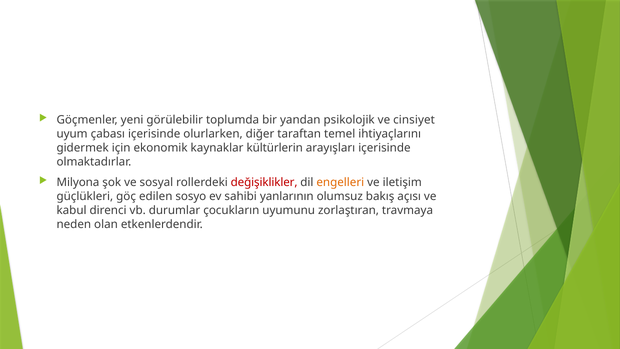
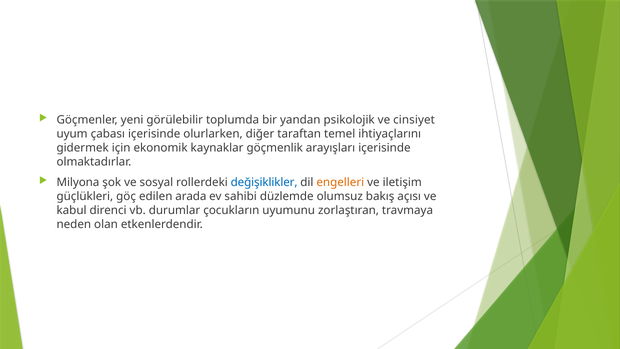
kültürlerin: kültürlerin -> göçmenlik
değişiklikler colour: red -> blue
sosyo: sosyo -> arada
yanlarının: yanlarının -> düzlemde
